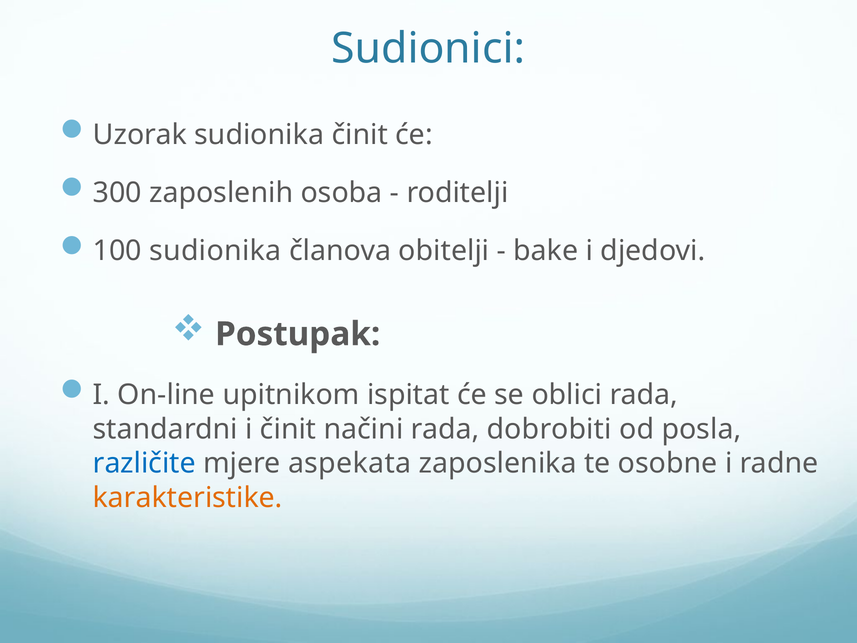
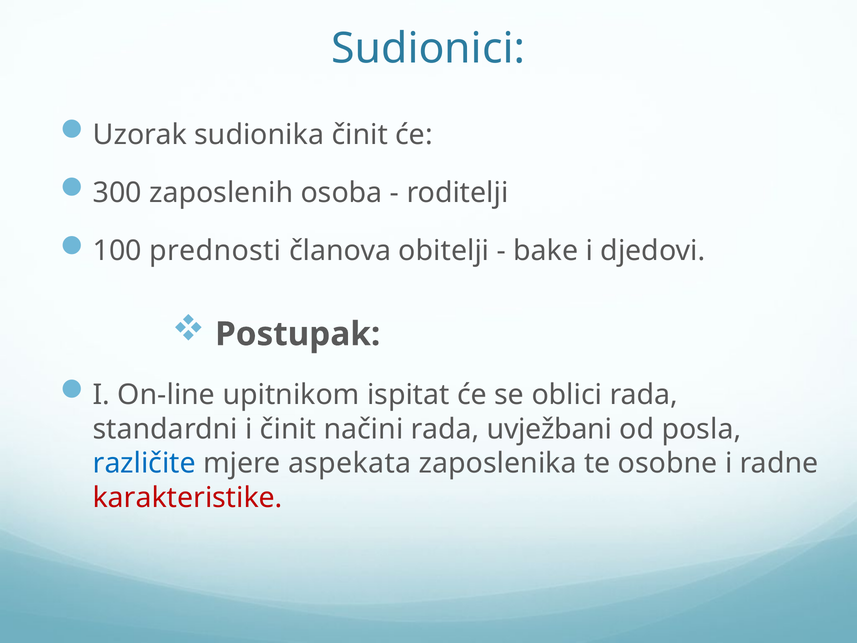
100 sudionika: sudionika -> prednosti
dobrobiti: dobrobiti -> uvježbani
karakteristike colour: orange -> red
